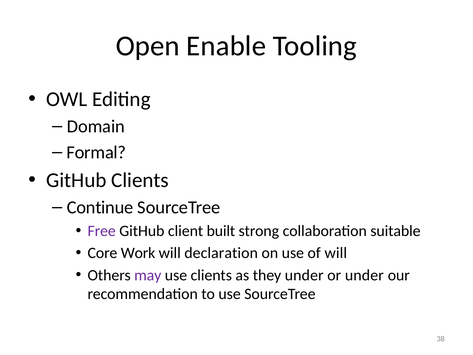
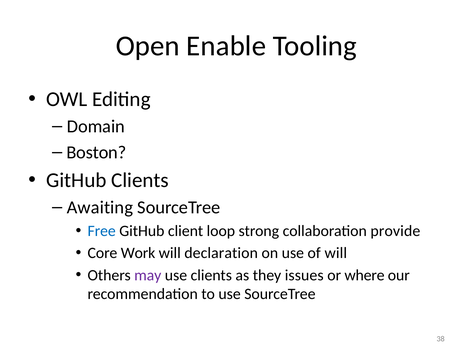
Formal: Formal -> Boston
Continue: Continue -> Awaiting
Free colour: purple -> blue
built: built -> loop
suitable: suitable -> provide
they under: under -> issues
or under: under -> where
